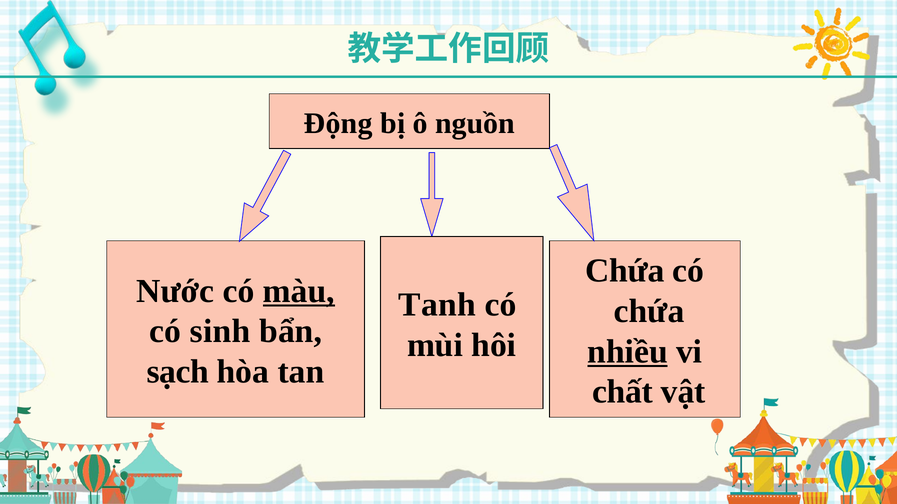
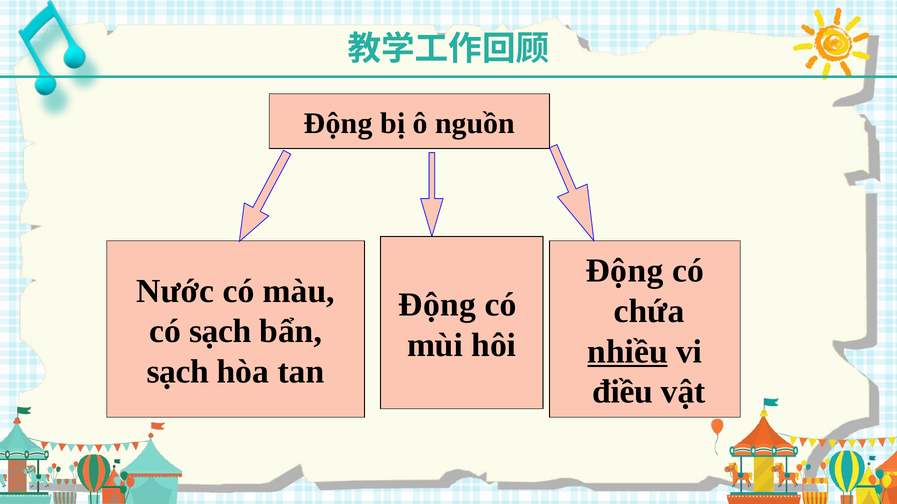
Chứa at (625, 271): Chứa -> Động
màu underline: present -> none
Tanh at (437, 305): Tanh -> Động
có sinh: sinh -> sạch
chất: chất -> điều
